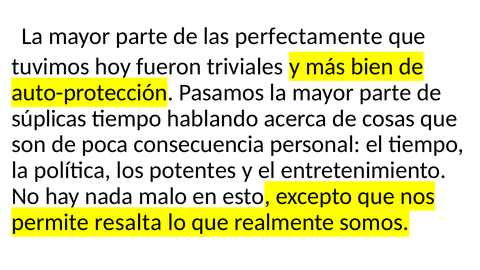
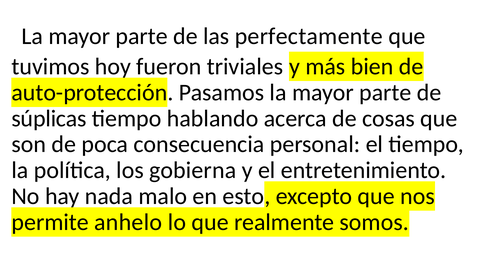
potentes: potentes -> gobierna
resalta: resalta -> anhelo
